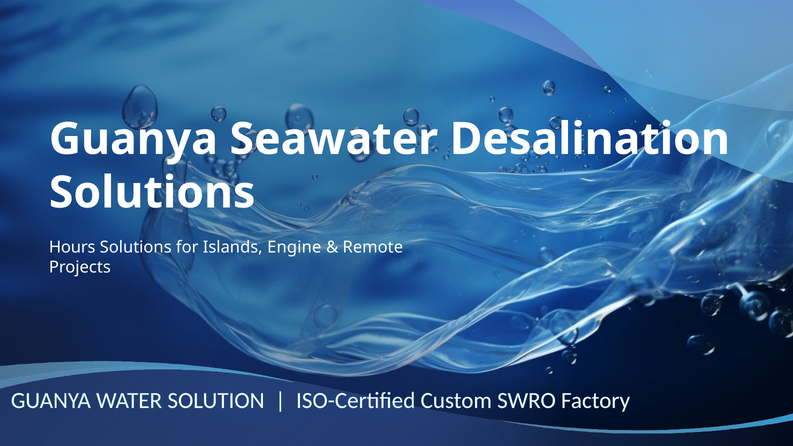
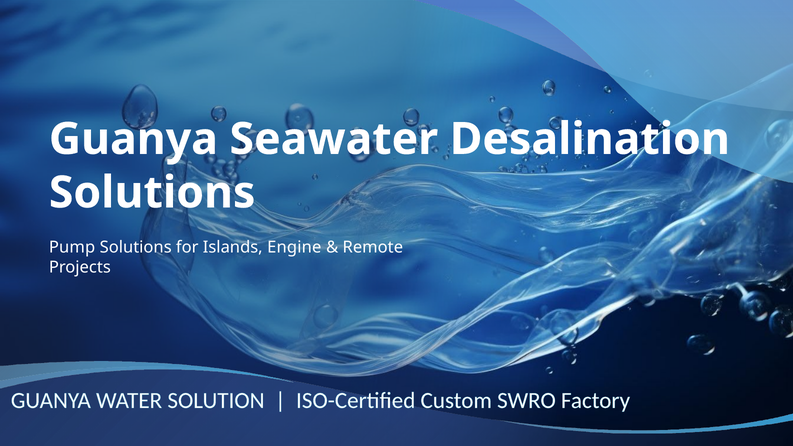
Hours: Hours -> Pump
